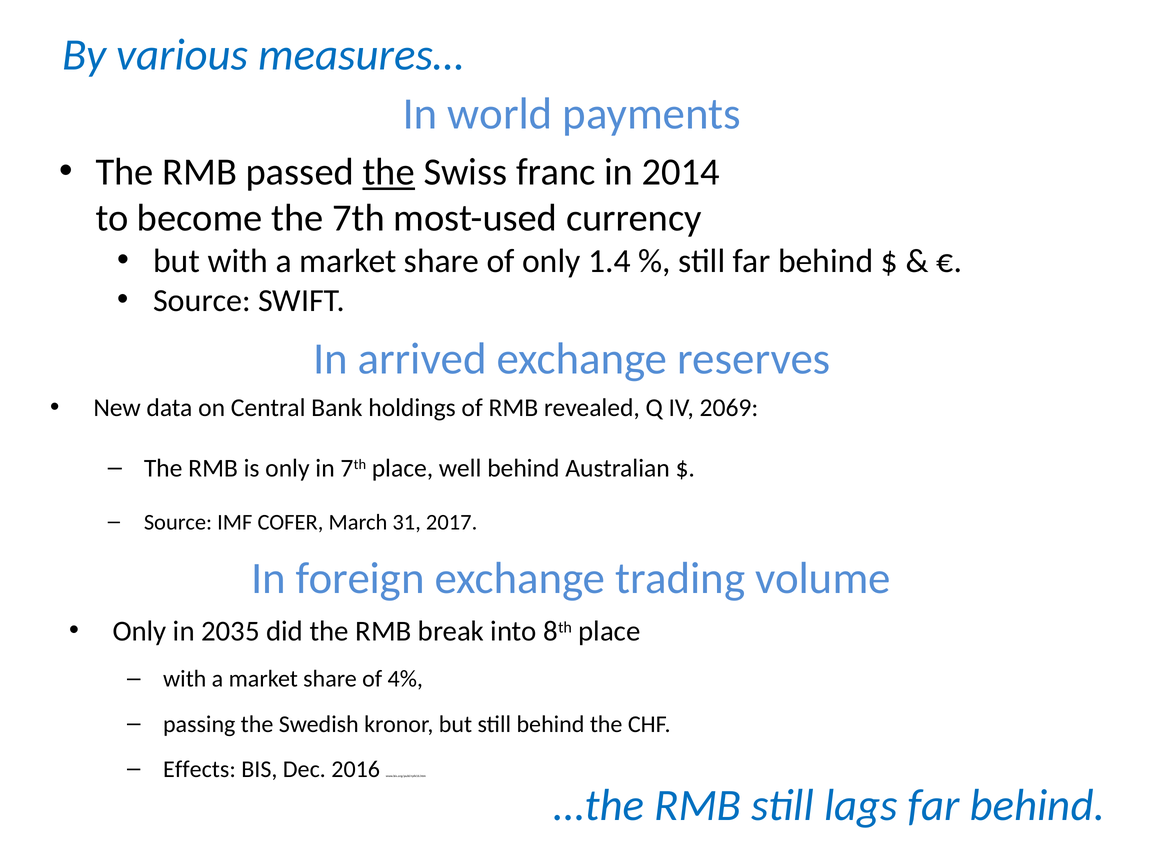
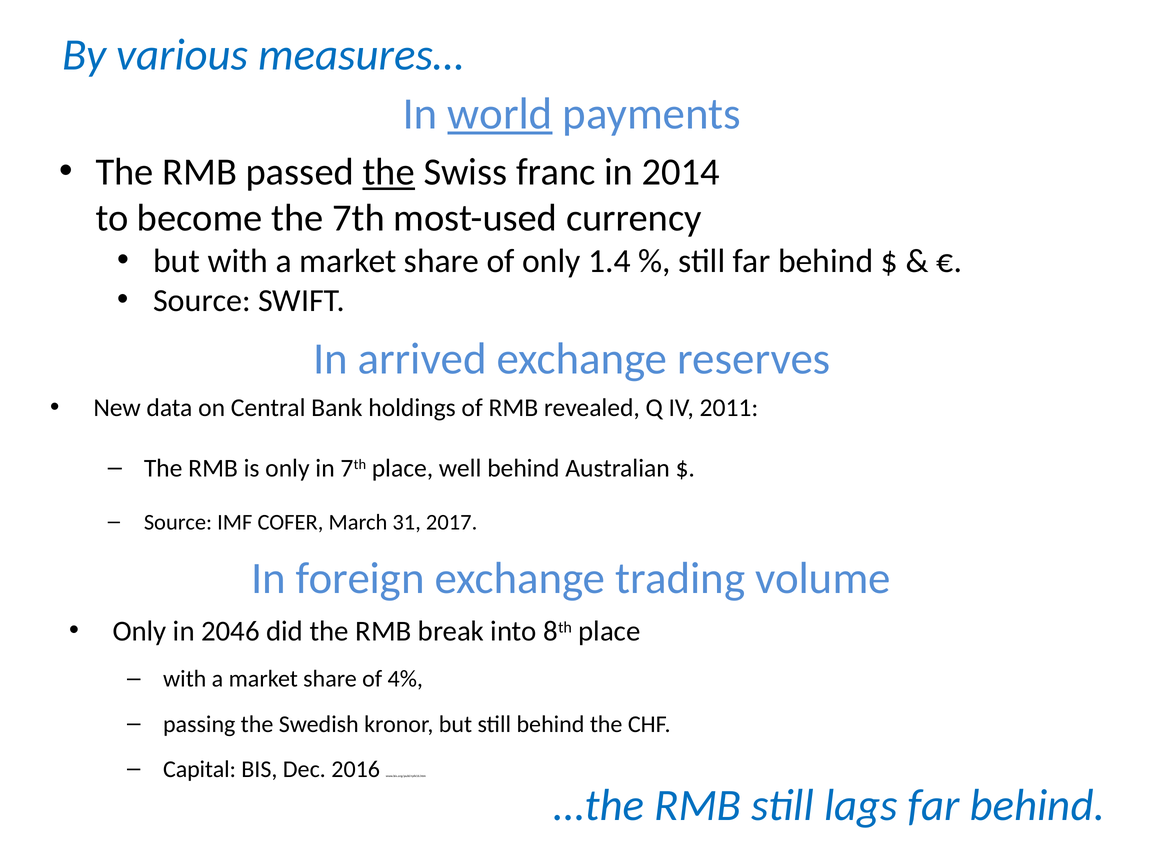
world underline: none -> present
2069: 2069 -> 2011
2035: 2035 -> 2046
Effects: Effects -> Capital
